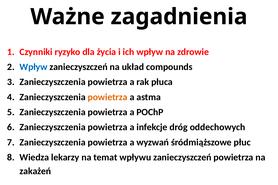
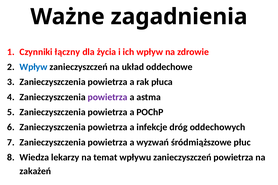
ryzyko: ryzyko -> łączny
compounds: compounds -> oddechowe
powietrza at (108, 97) colour: orange -> purple
